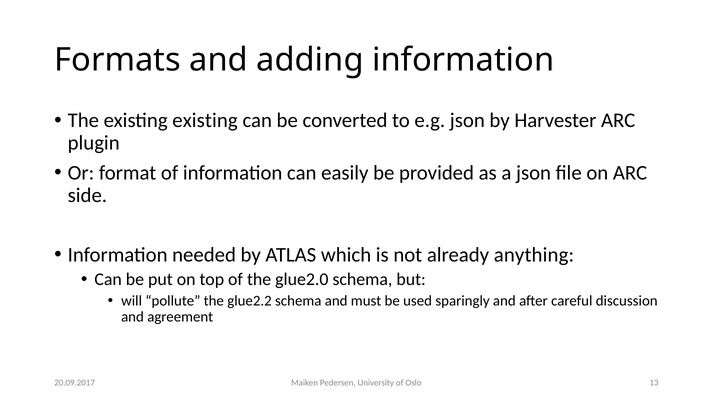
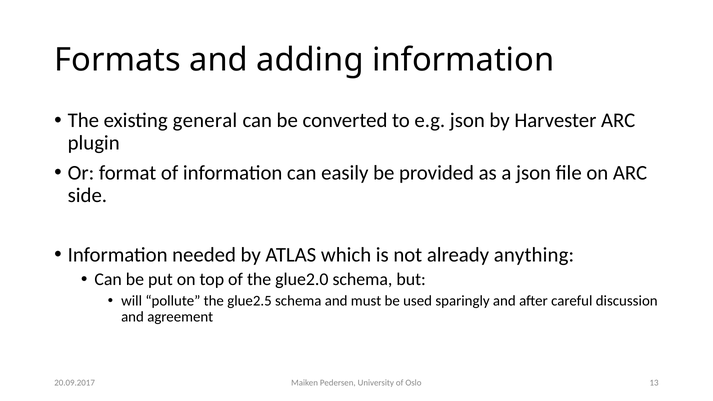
existing existing: existing -> general
glue2.2: glue2.2 -> glue2.5
